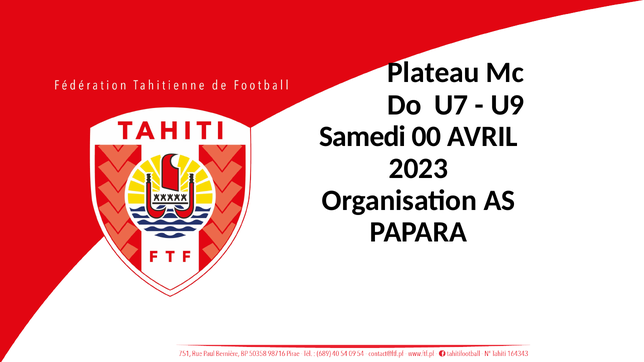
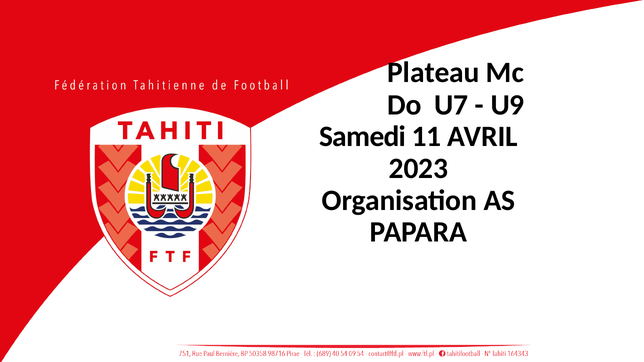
00: 00 -> 11
